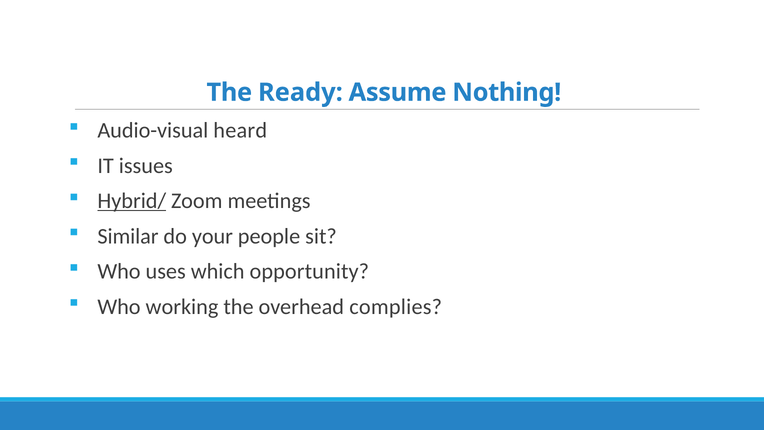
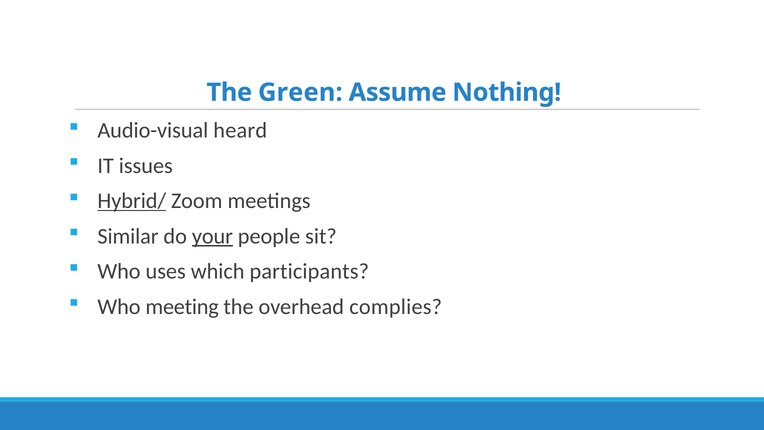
Ready: Ready -> Green
your underline: none -> present
opportunity: opportunity -> participants
working: working -> meeting
